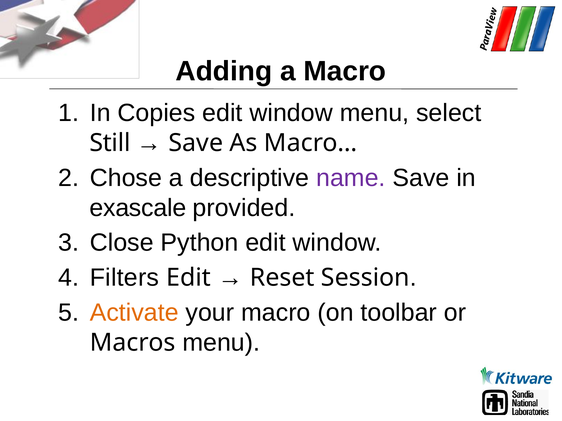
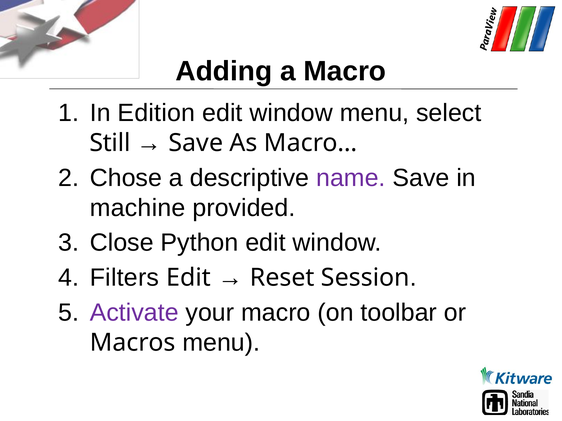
Copies: Copies -> Edition
exascale: exascale -> machine
Activate colour: orange -> purple
